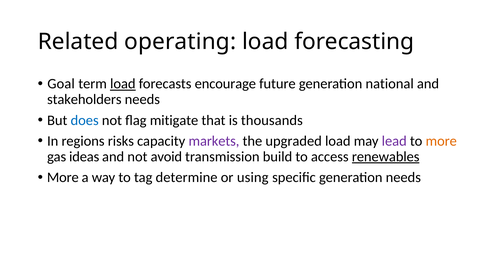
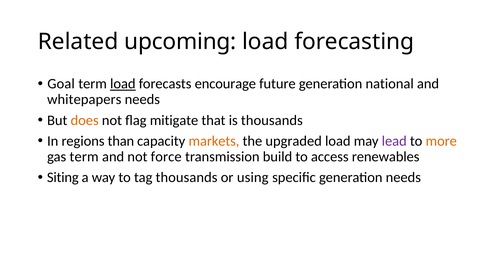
operating: operating -> upcoming
stakeholders: stakeholders -> whitepapers
does colour: blue -> orange
risks: risks -> than
markets colour: purple -> orange
gas ideas: ideas -> term
avoid: avoid -> force
renewables underline: present -> none
More at (63, 178): More -> Siting
tag determine: determine -> thousands
